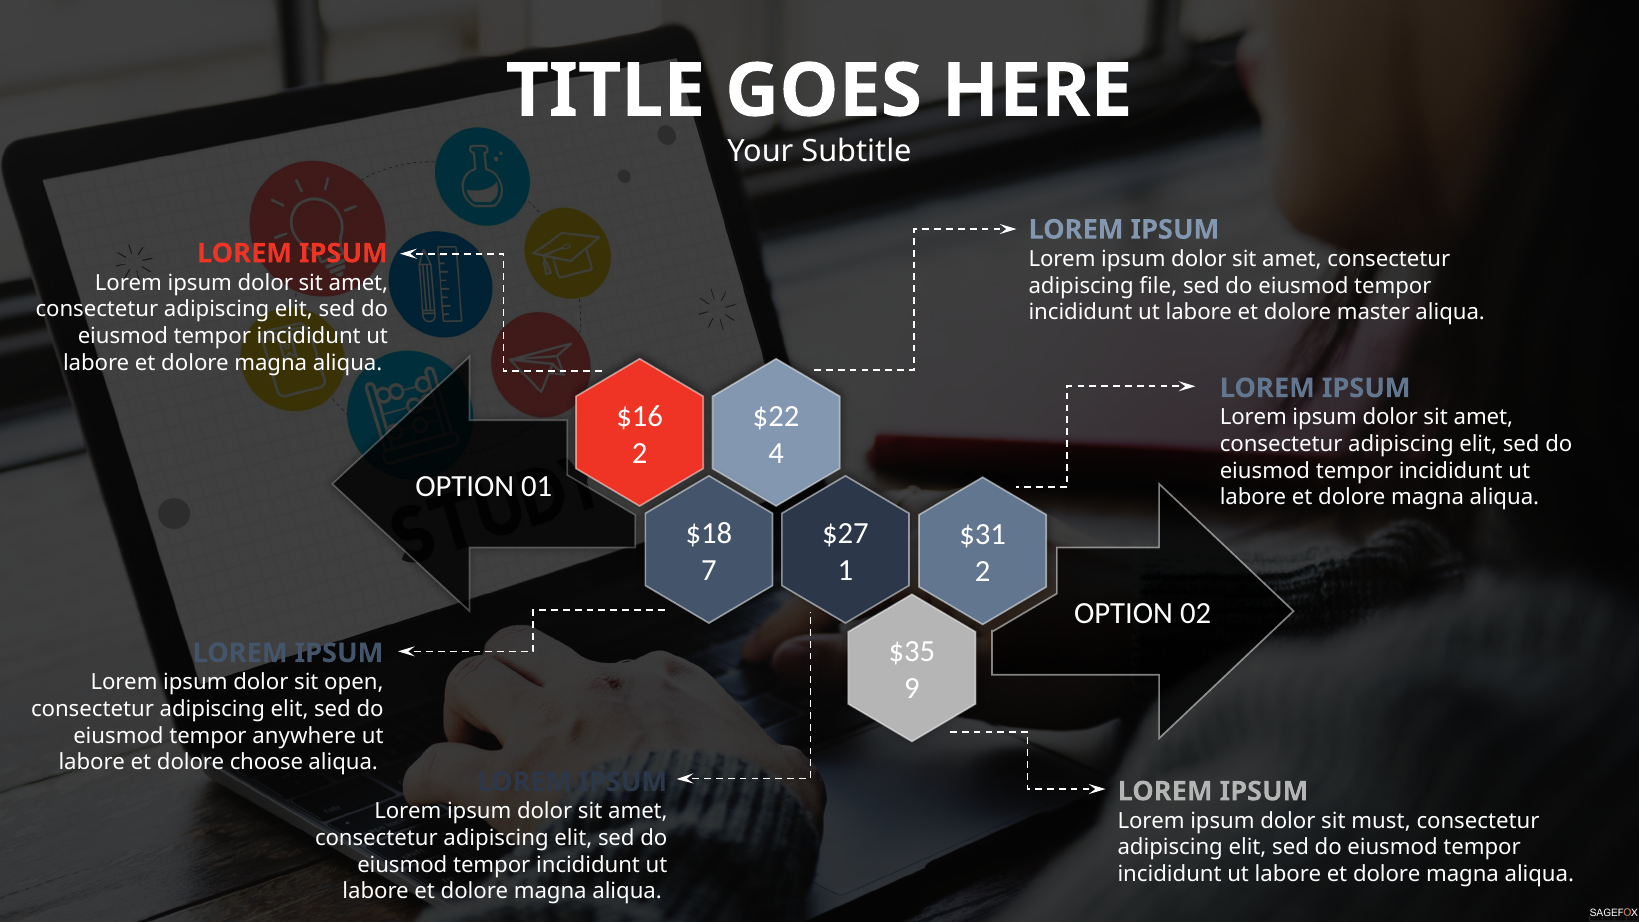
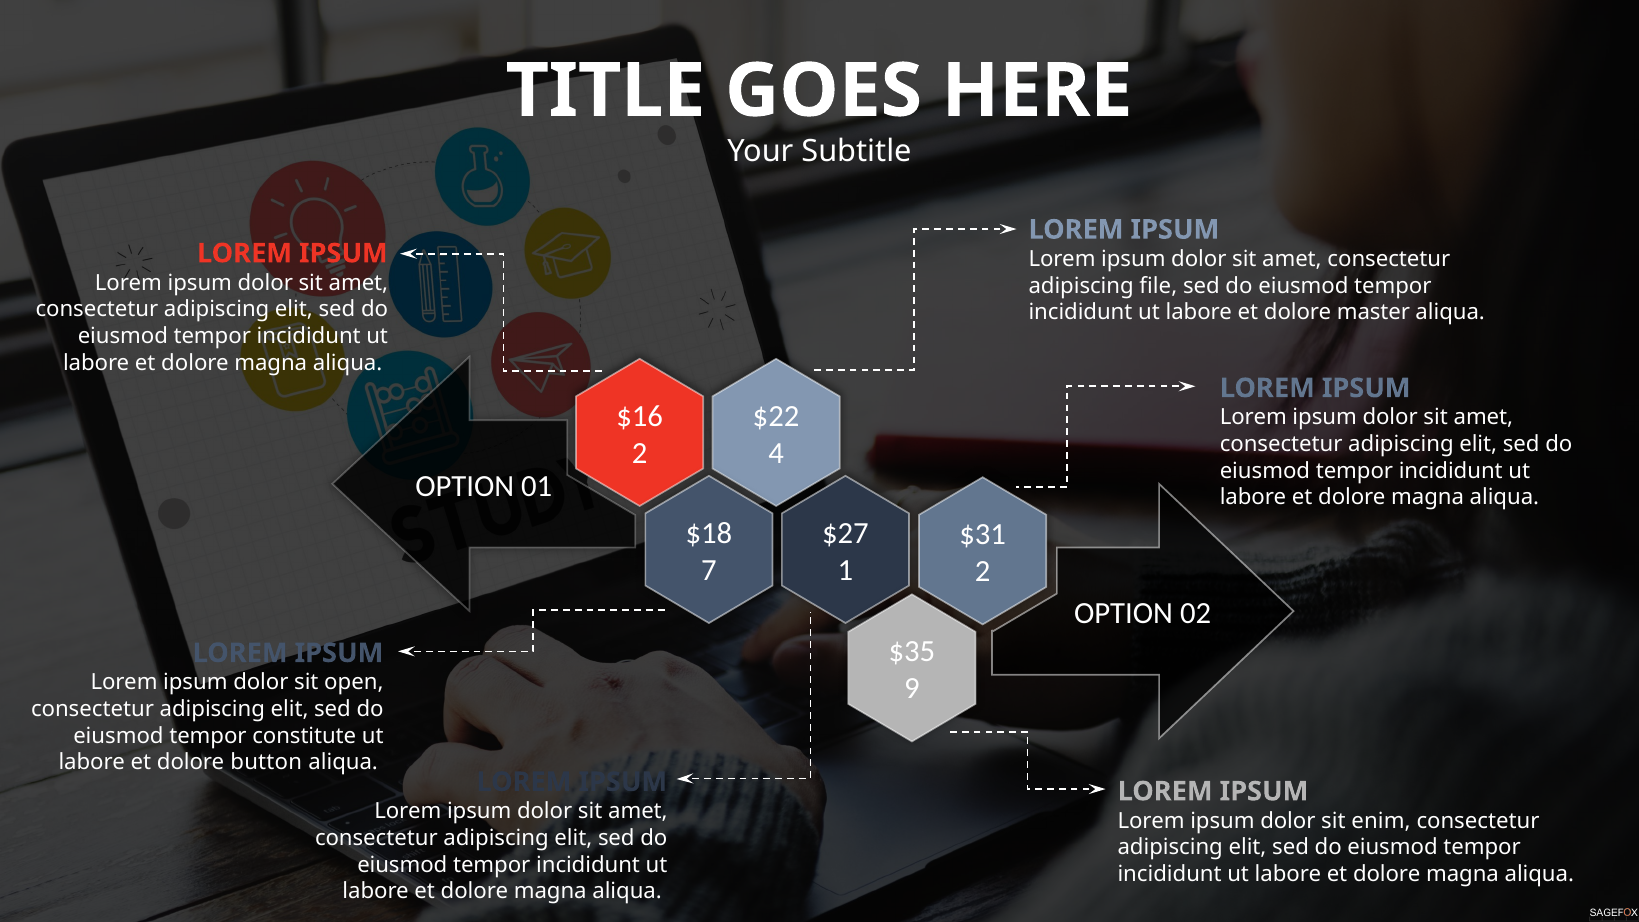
anywhere: anywhere -> constitute
choose: choose -> button
must: must -> enim
